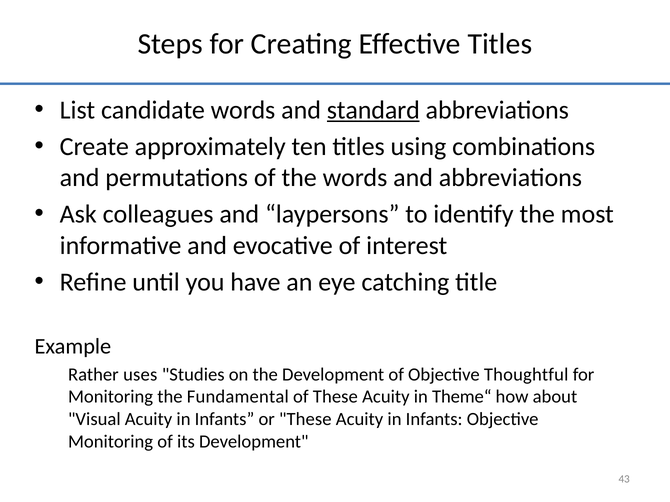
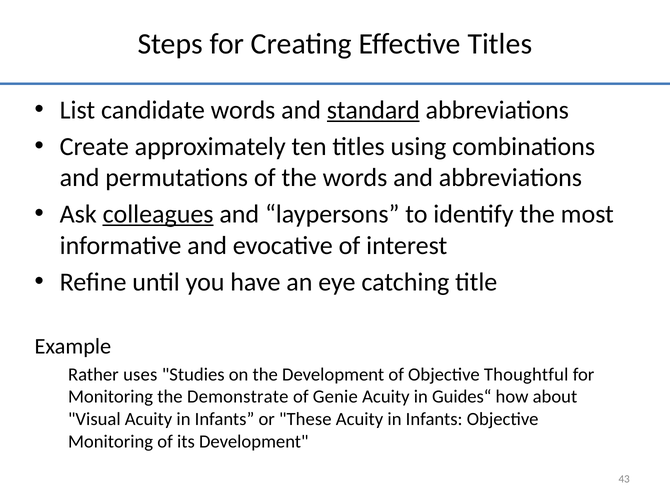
colleagues underline: none -> present
Fundamental: Fundamental -> Demonstrate
of These: These -> Genie
Theme“: Theme“ -> Guides“
